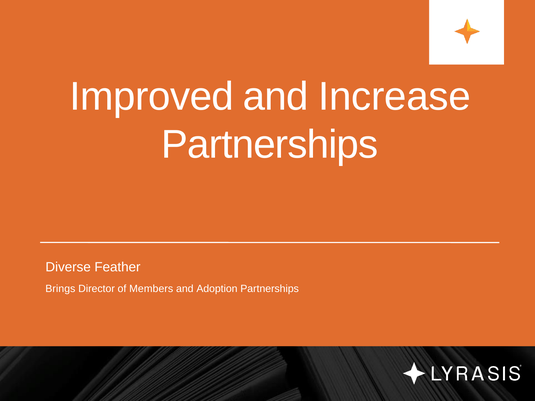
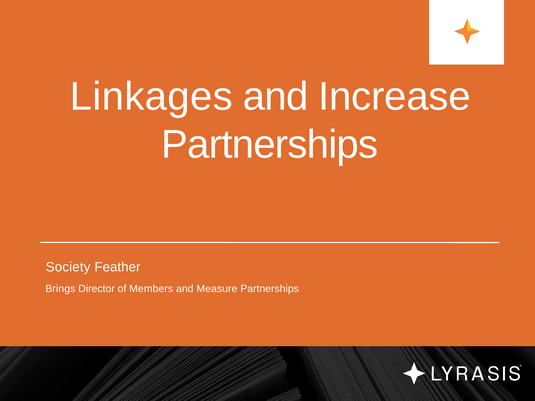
Improved: Improved -> Linkages
Diverse: Diverse -> Society
Adoption: Adoption -> Measure
